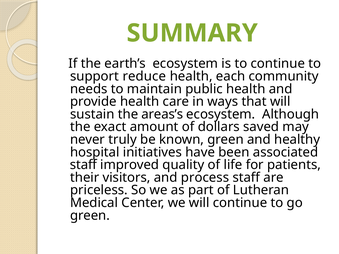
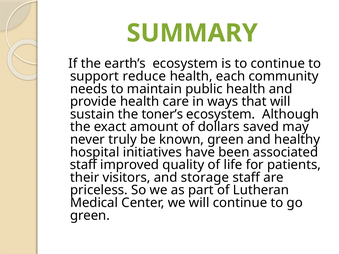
areas’s: areas’s -> toner’s
process: process -> storage
